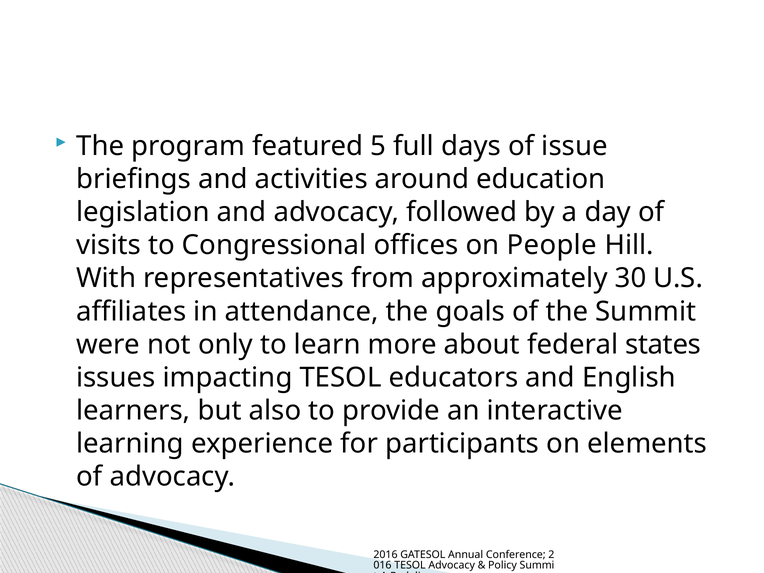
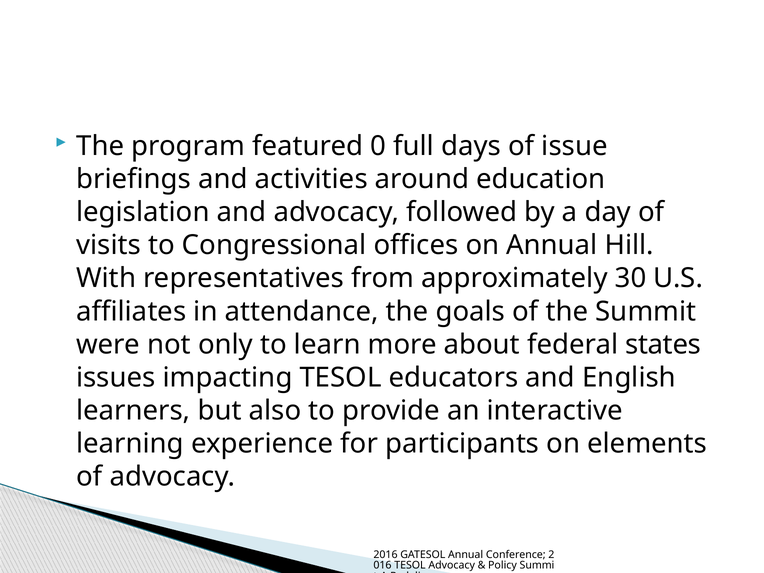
5: 5 -> 0
on People: People -> Annual
